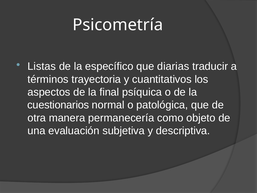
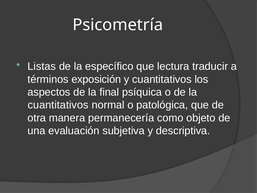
diarias: diarias -> lectura
trayectoria: trayectoria -> exposición
cuestionarios at (58, 105): cuestionarios -> cuantitativos
